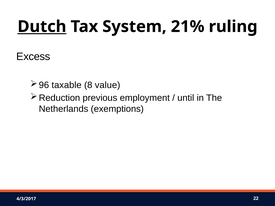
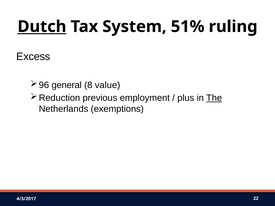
21%: 21% -> 51%
taxable: taxable -> general
until: until -> plus
The underline: none -> present
